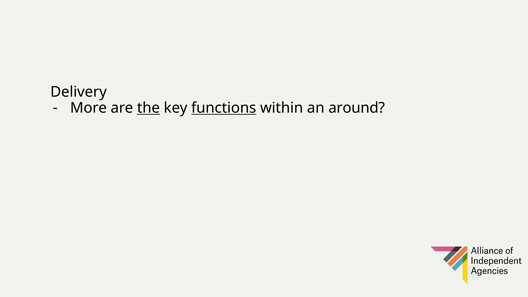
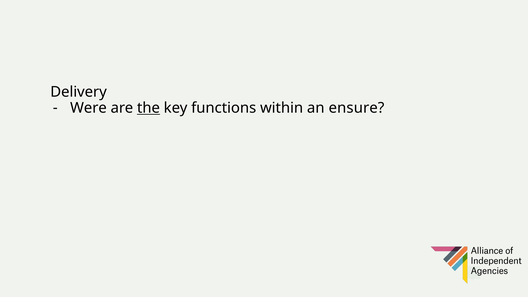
More: More -> Were
functions underline: present -> none
around: around -> ensure
